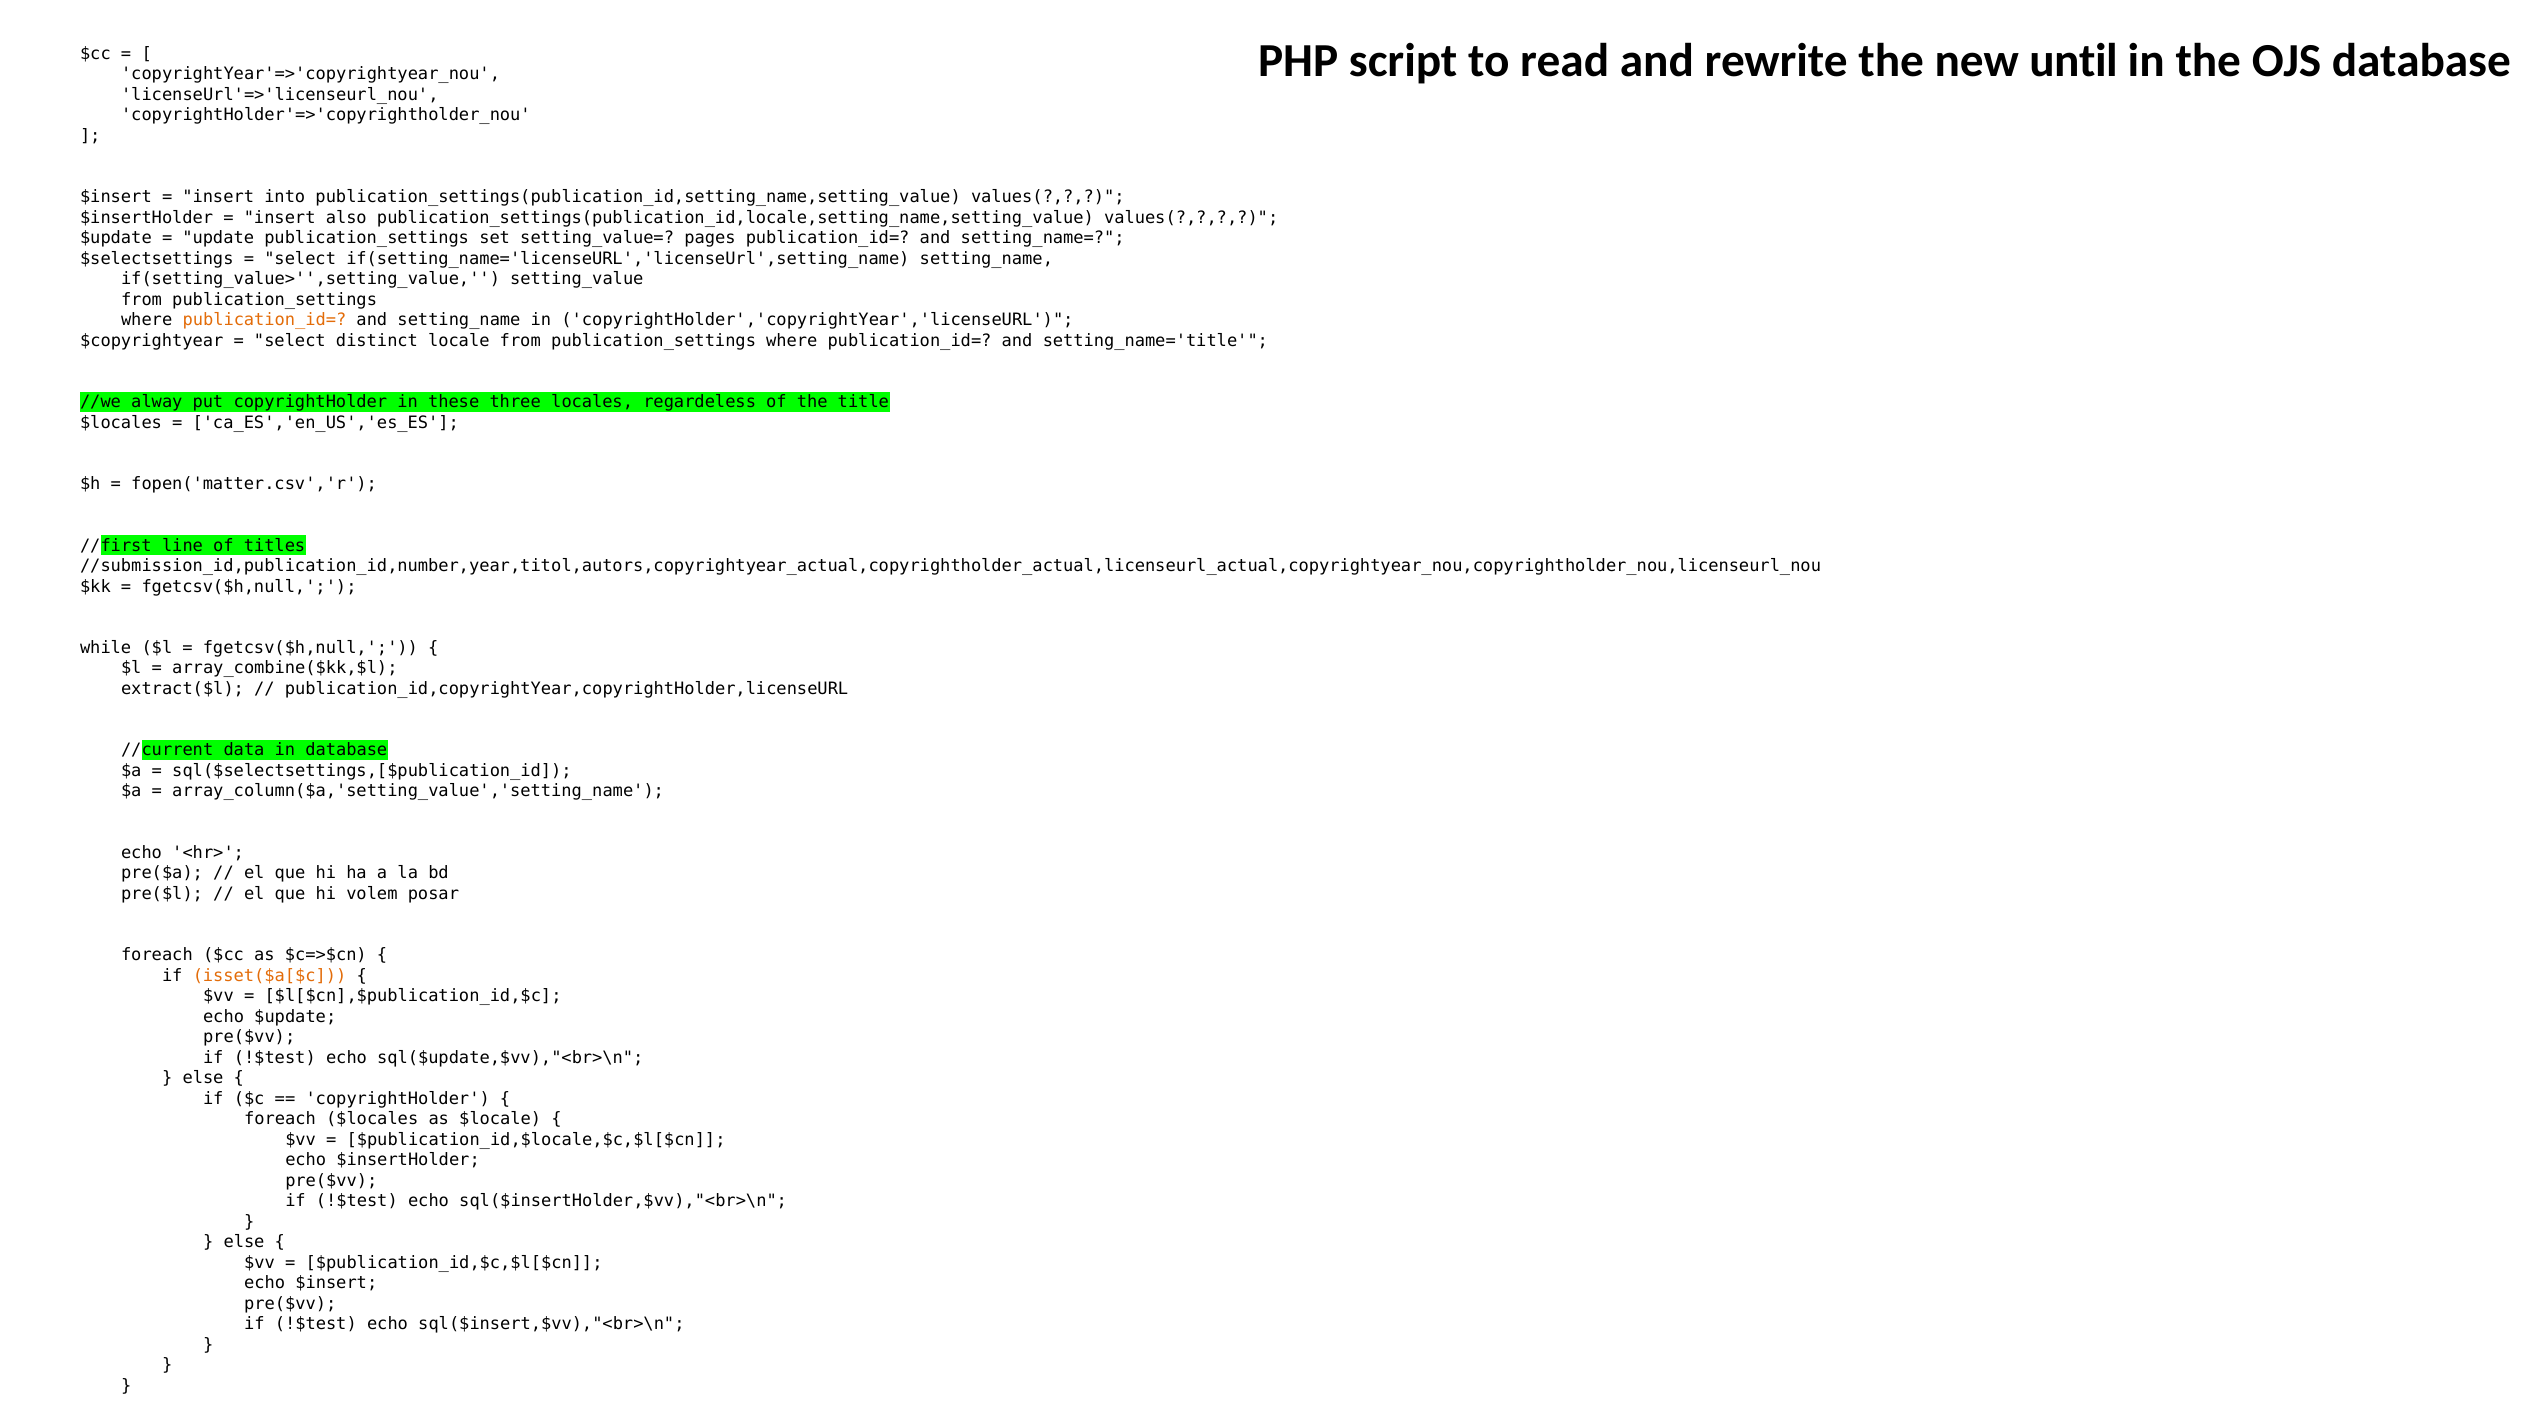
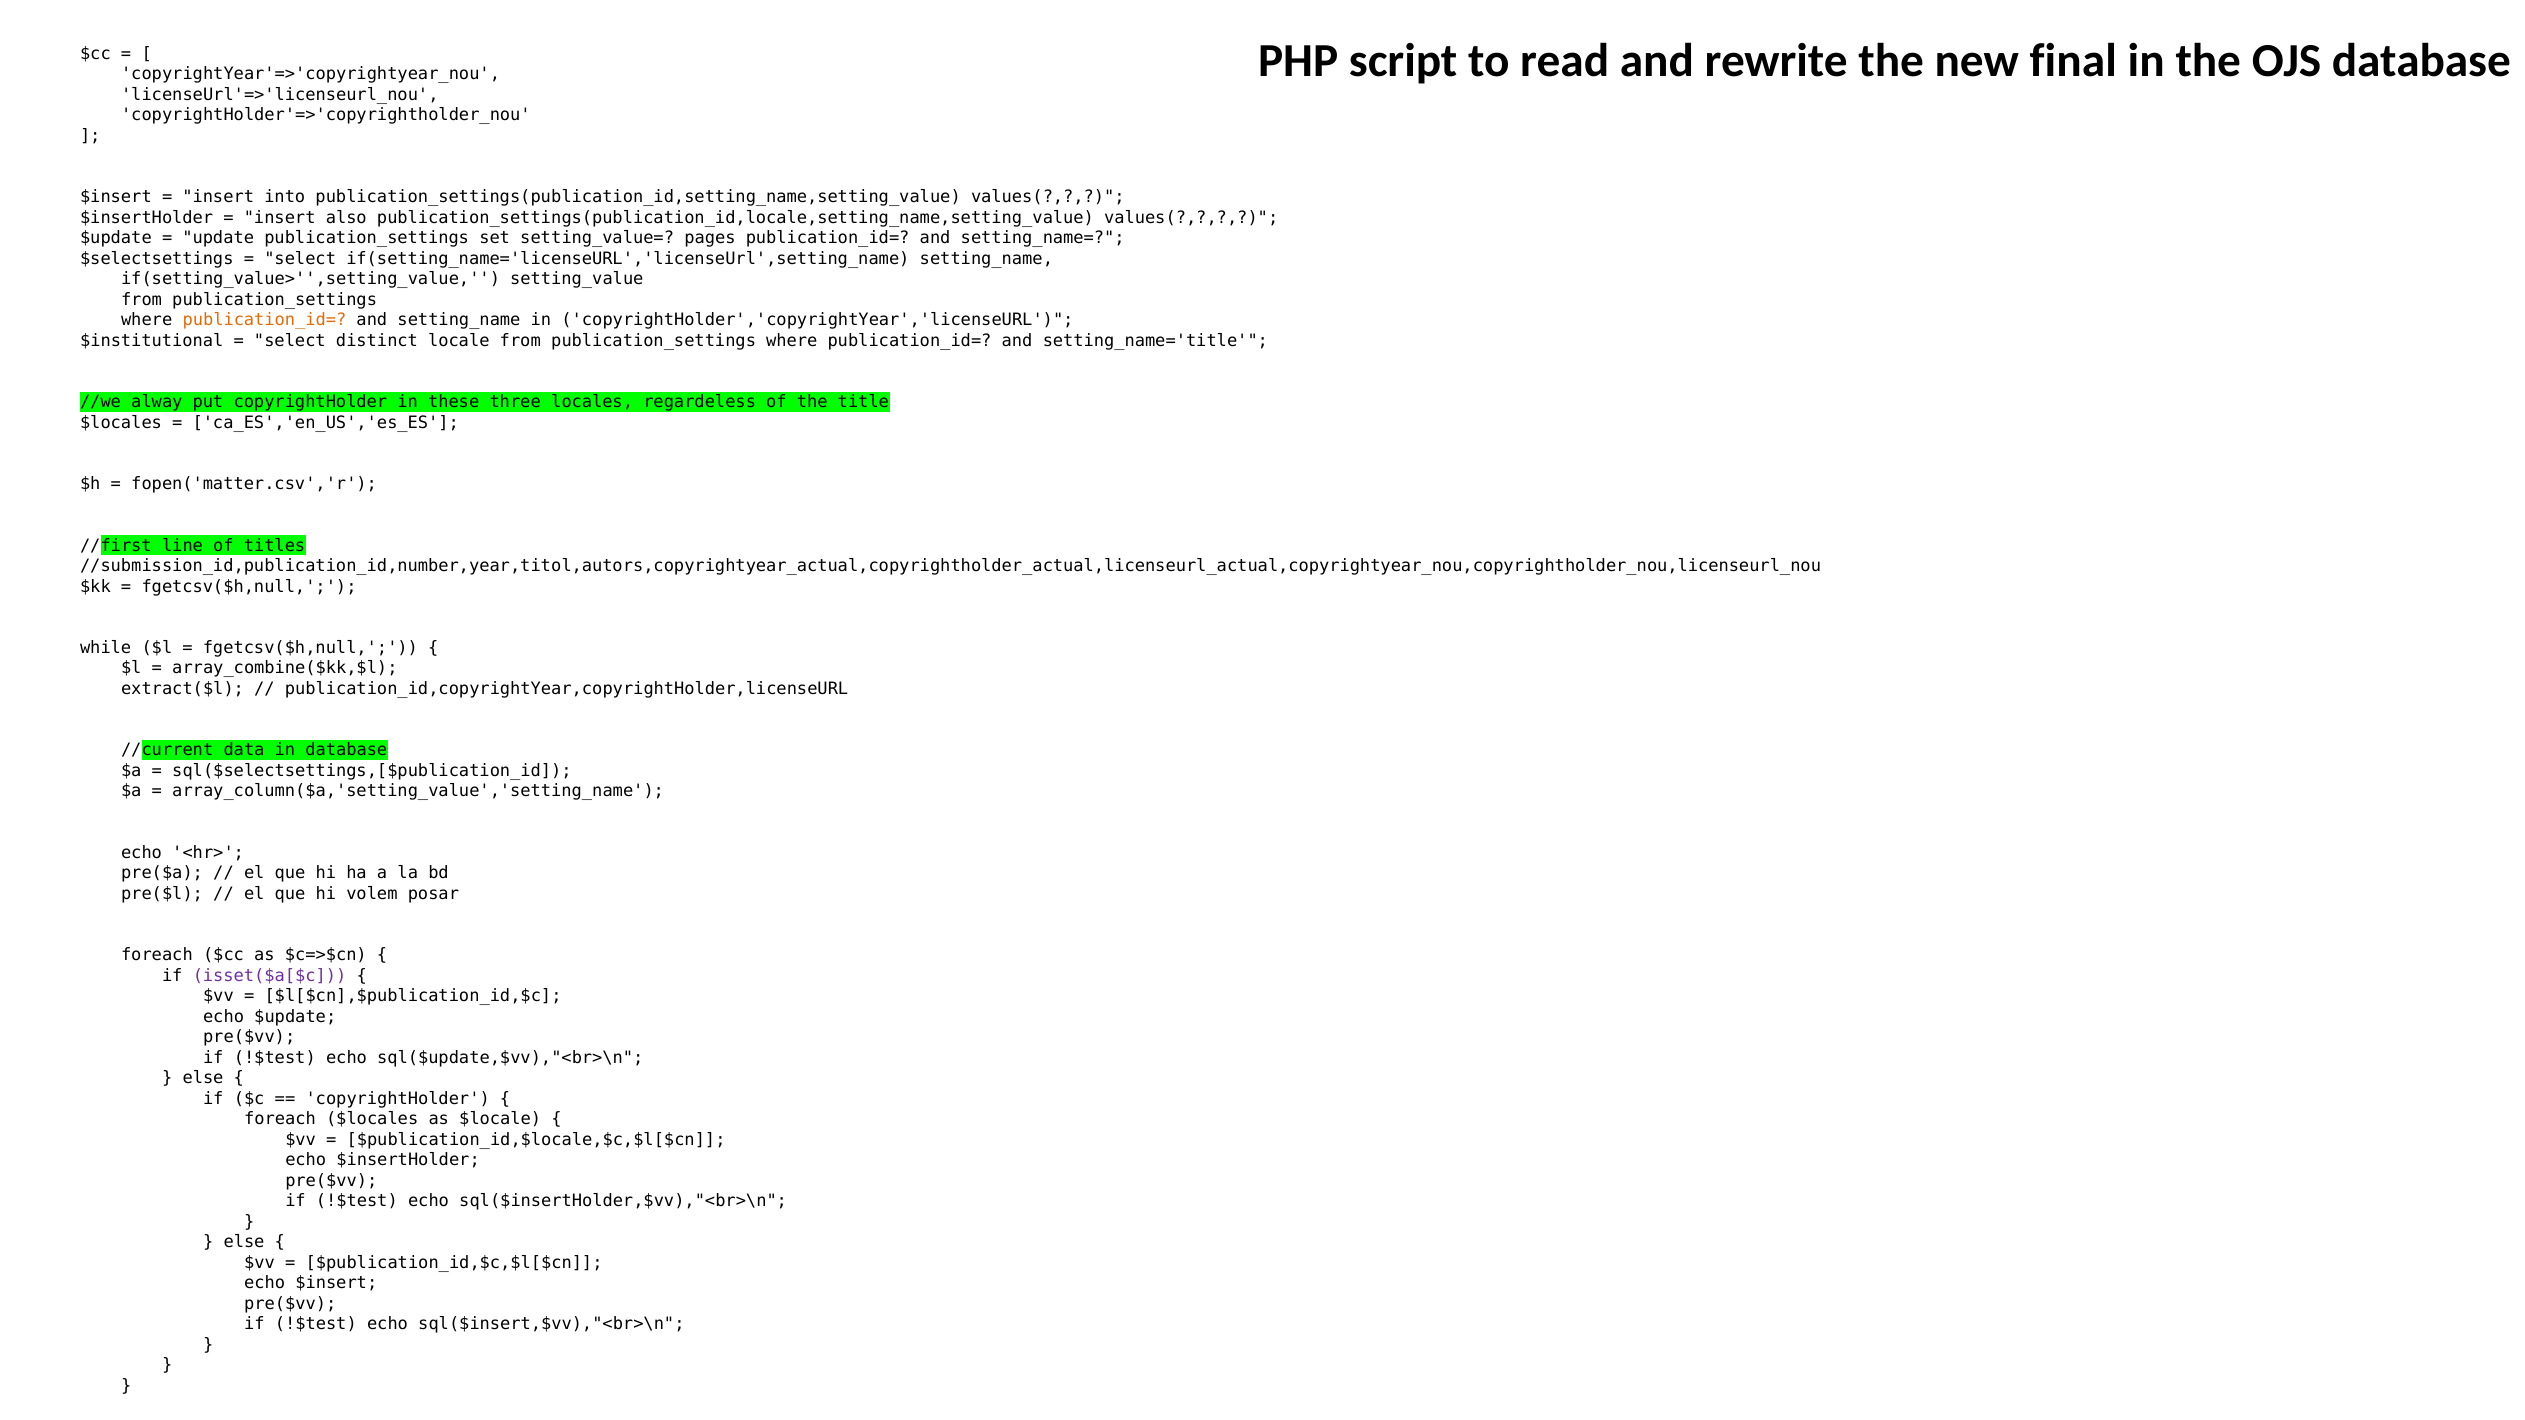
until: until -> final
$copyrightyear: $copyrightyear -> $institutional
isset($a[$c colour: orange -> purple
